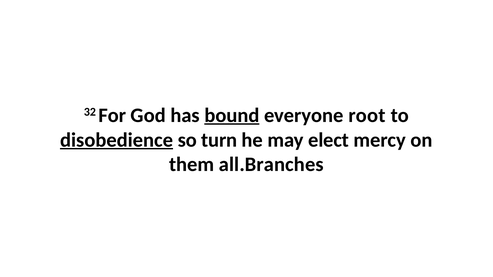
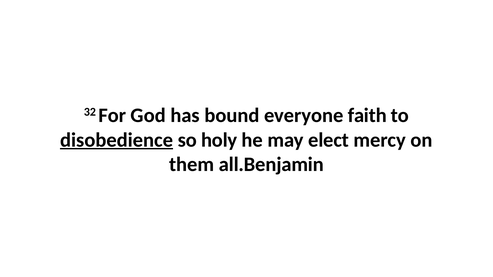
bound underline: present -> none
root: root -> faith
turn: turn -> holy
all.Branches: all.Branches -> all.Benjamin
